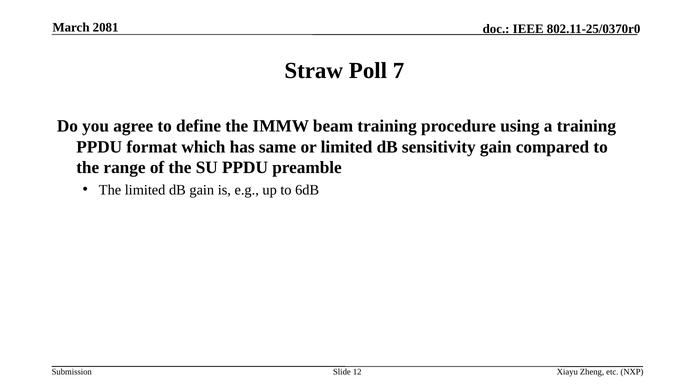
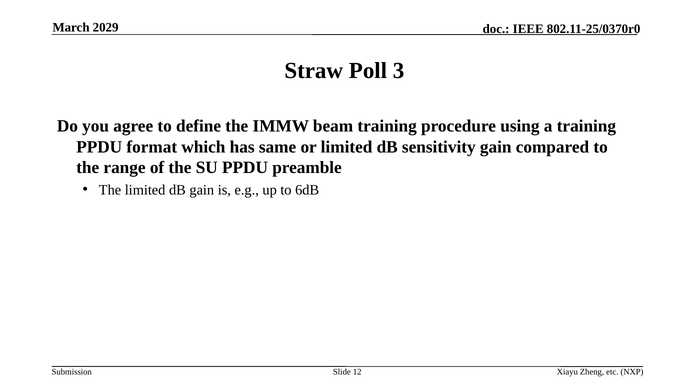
2081: 2081 -> 2029
7: 7 -> 3
